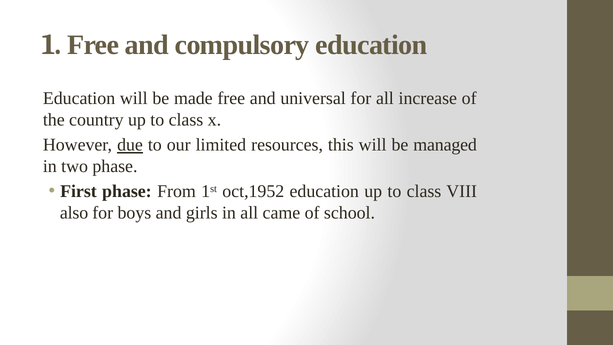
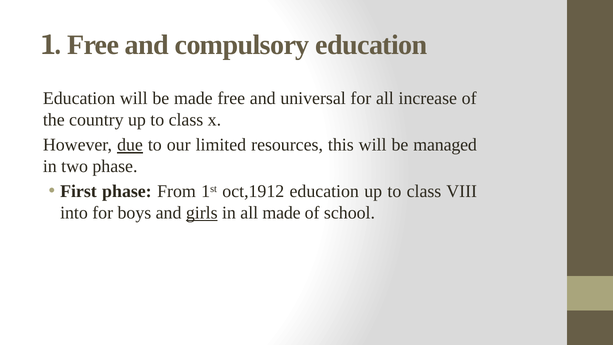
oct,1952: oct,1952 -> oct,1912
also: also -> into
girls underline: none -> present
all came: came -> made
